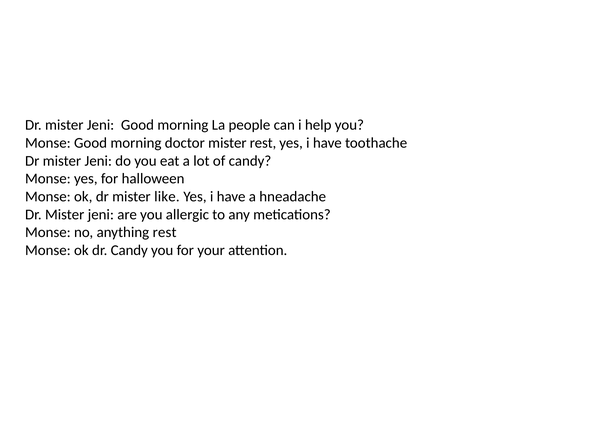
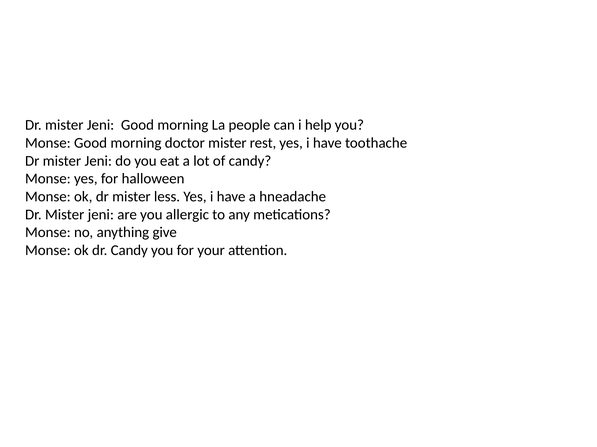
like: like -> less
anything rest: rest -> give
